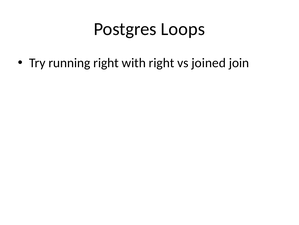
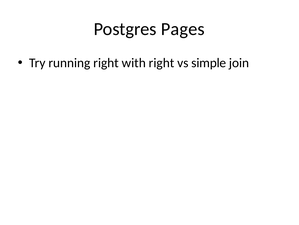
Loops: Loops -> Pages
joined: joined -> simple
